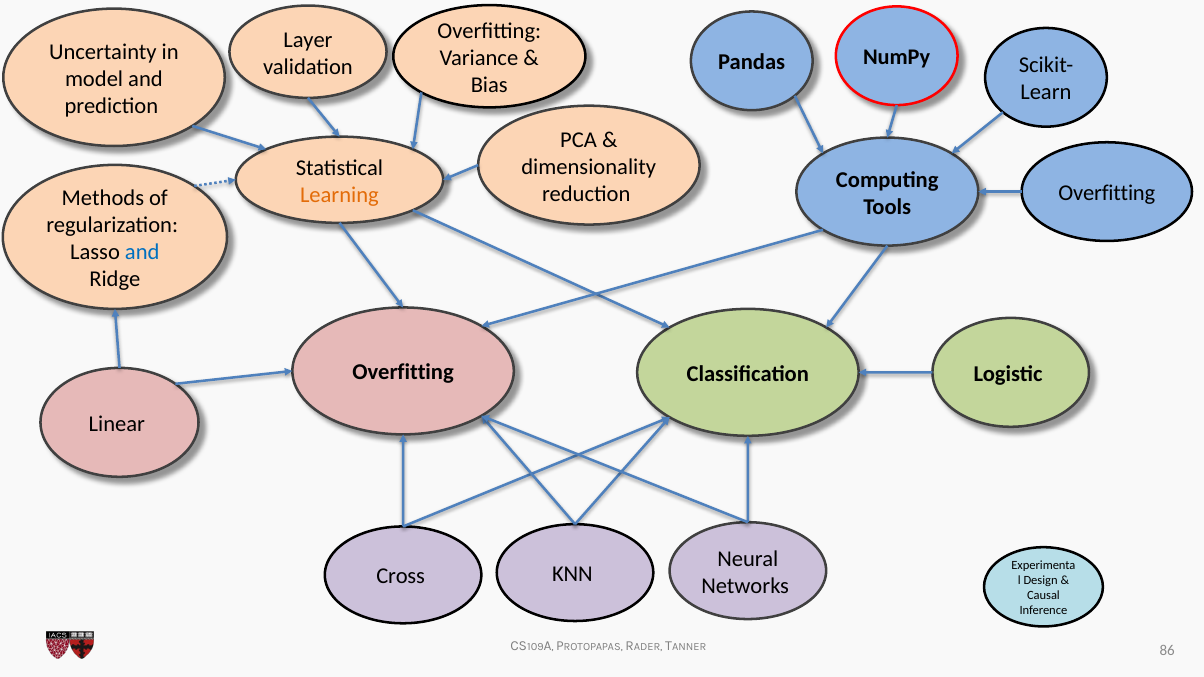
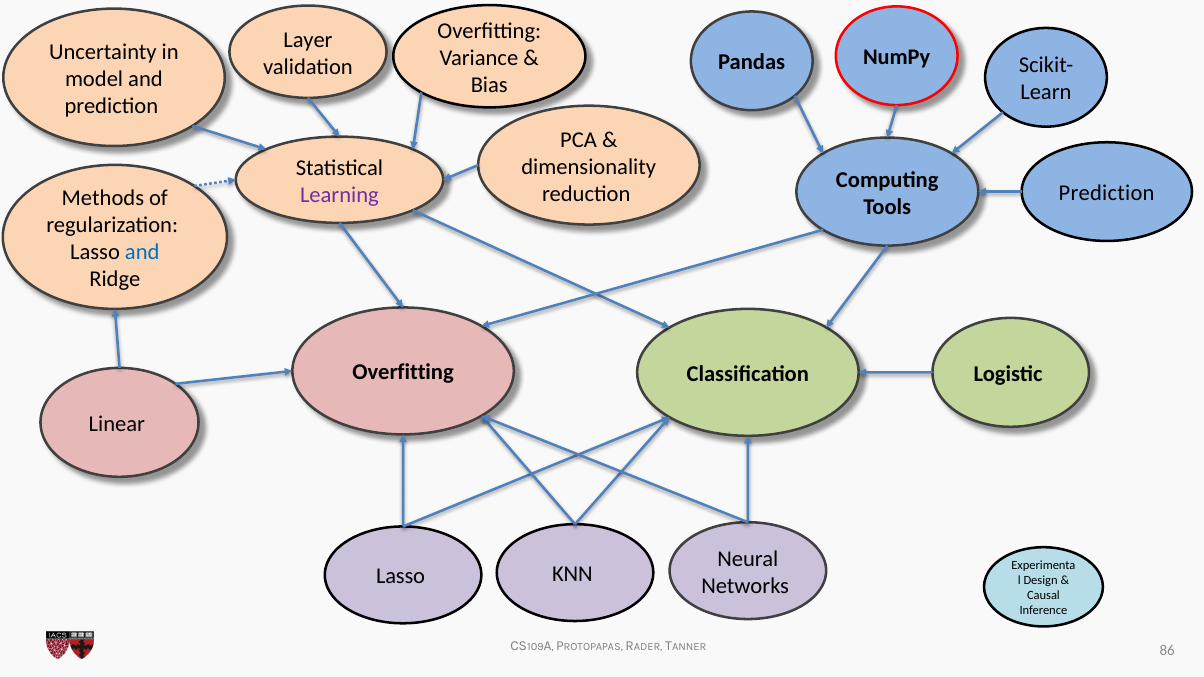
Overfitting at (1107, 193): Overfitting -> Prediction
Learning colour: orange -> purple
Cross at (401, 577): Cross -> Lasso
